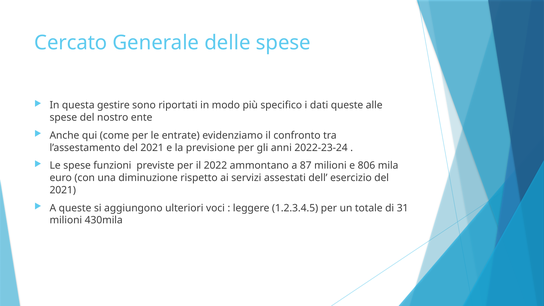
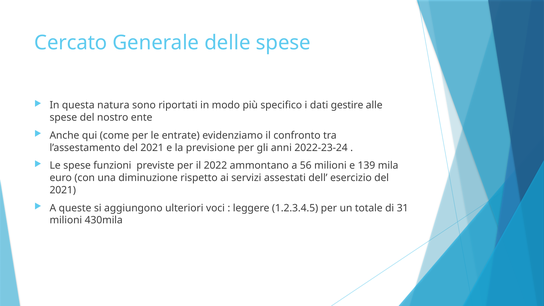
gestire: gestire -> natura
dati queste: queste -> gestire
87: 87 -> 56
806: 806 -> 139
